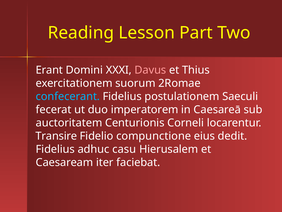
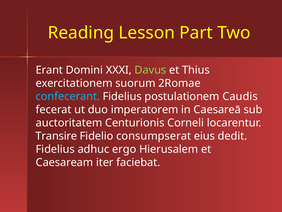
Davus colour: pink -> light green
Saeculi: Saeculi -> Caudis
compunctione: compunctione -> consumpserat
casu: casu -> ergo
